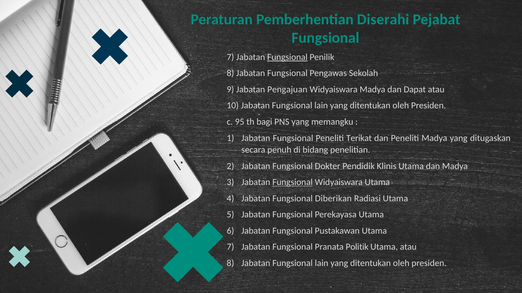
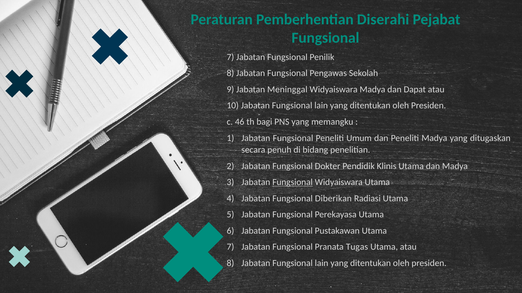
Fungsional at (287, 57) underline: present -> none
Pengajuan: Pengajuan -> Meninggal
95: 95 -> 46
Terikat: Terikat -> Umum
Politik: Politik -> Tugas
